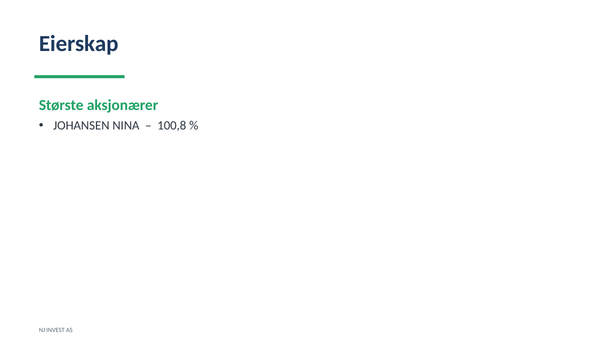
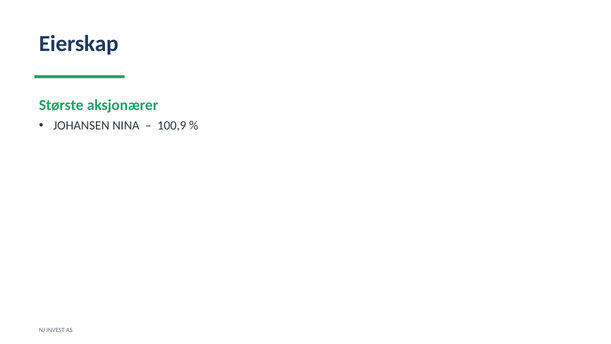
100,8: 100,8 -> 100,9
